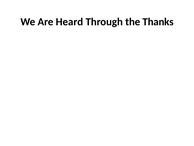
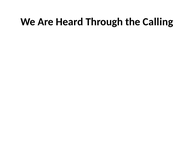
Thanks: Thanks -> Calling
